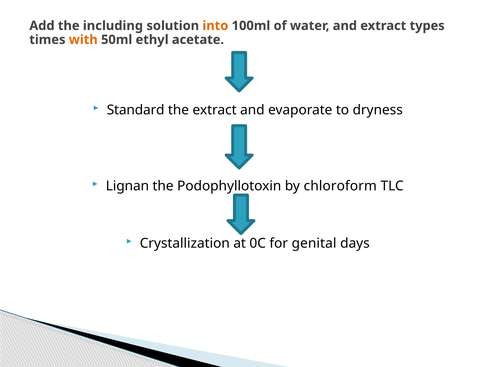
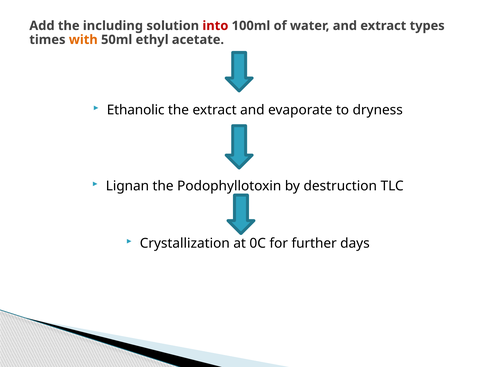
into colour: orange -> red
Standard: Standard -> Ethanolic
chloroform: chloroform -> destruction
genital: genital -> further
